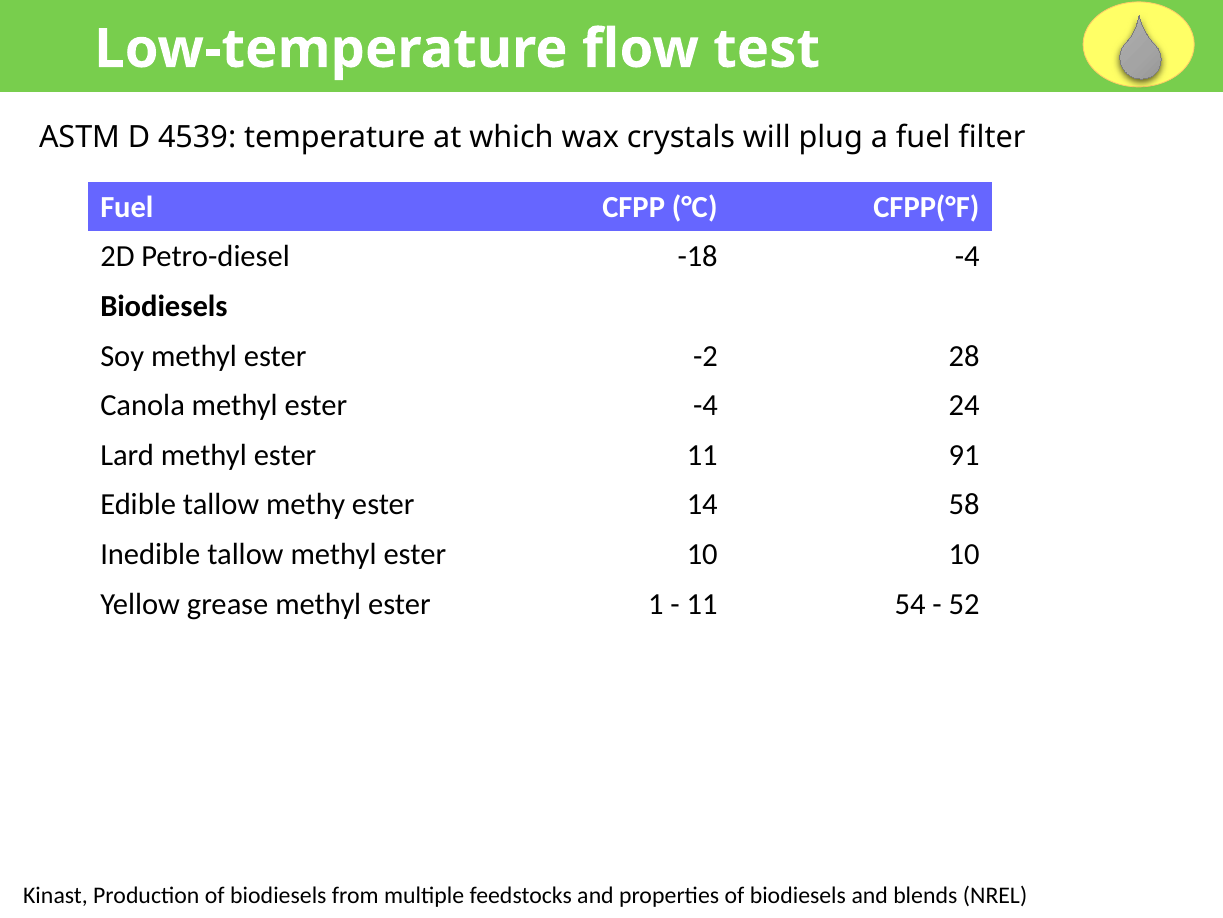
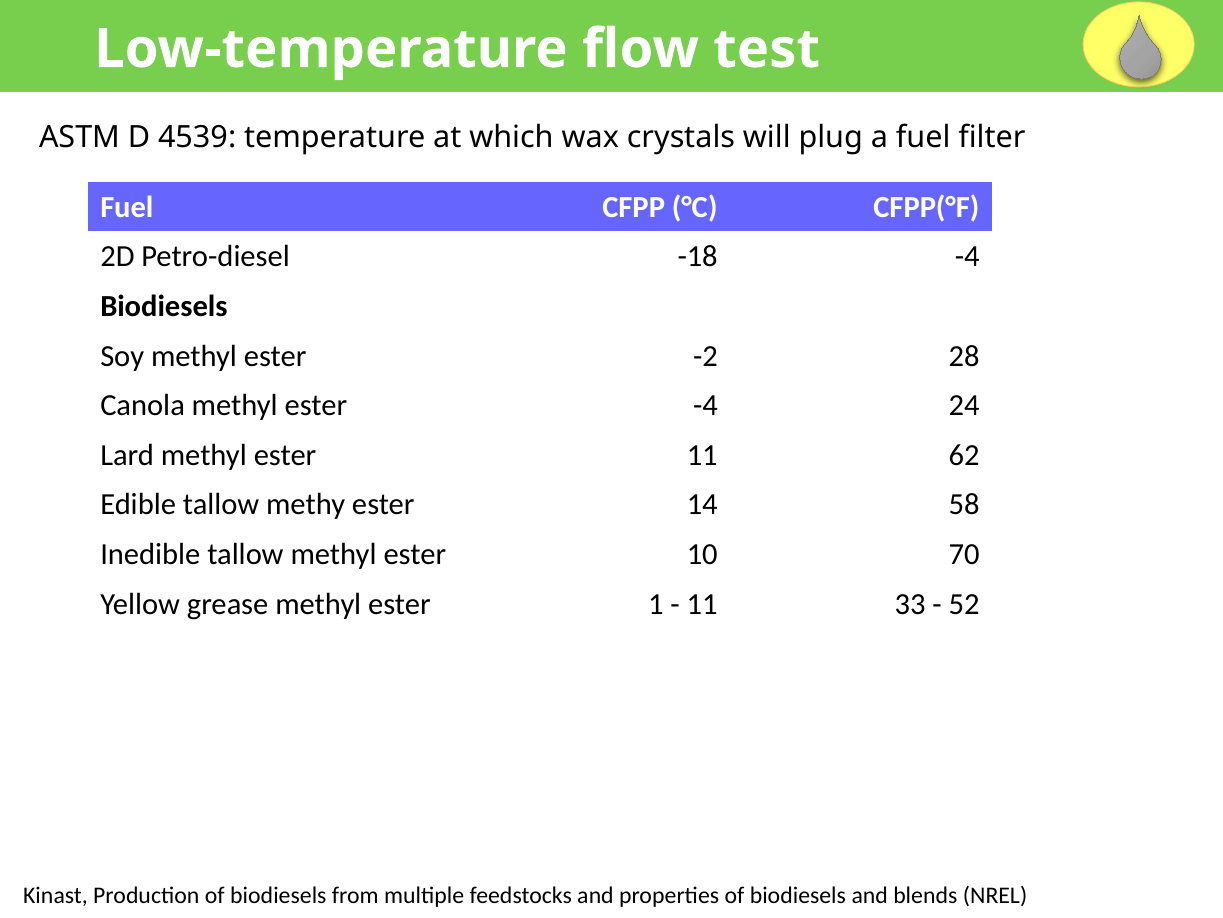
91: 91 -> 62
10 10: 10 -> 70
54: 54 -> 33
